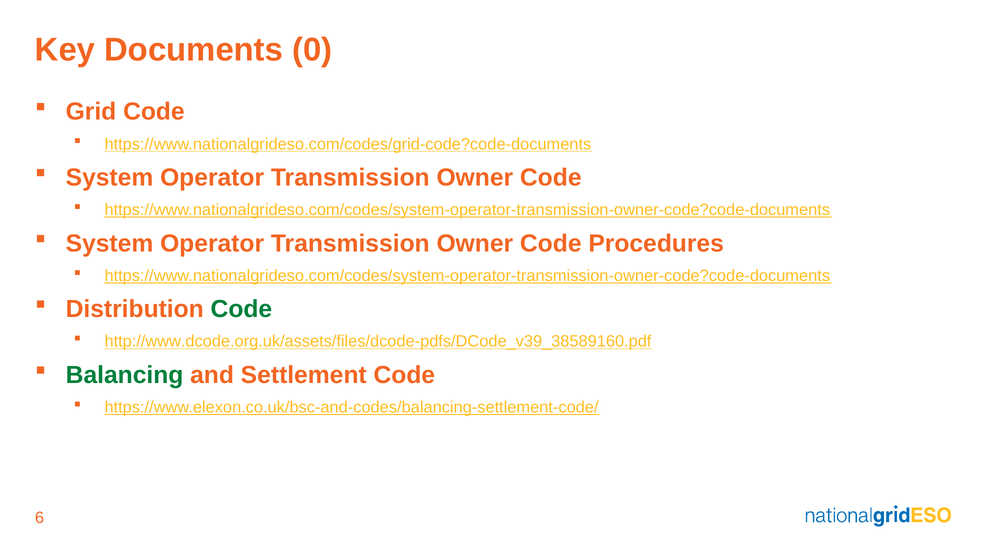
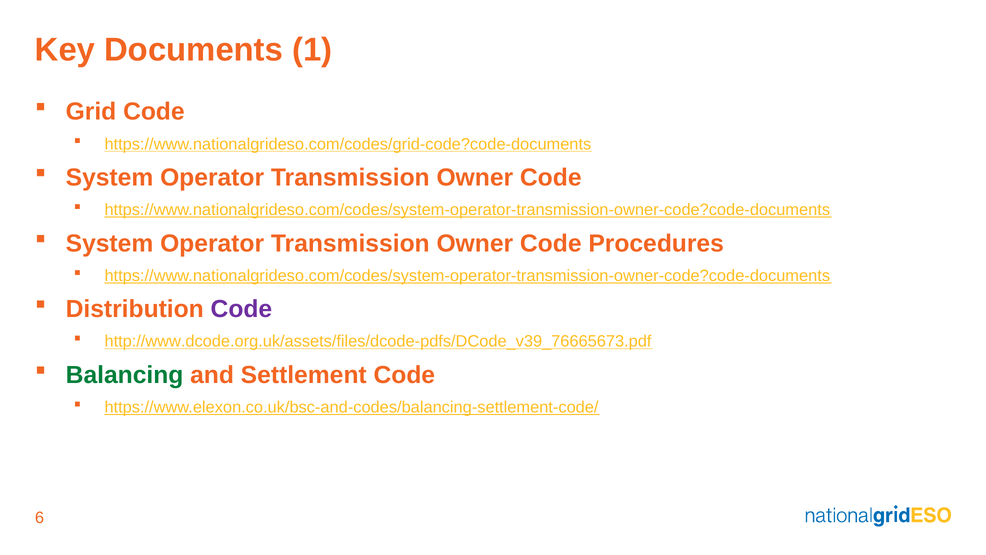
0: 0 -> 1
Code at (241, 309) colour: green -> purple
http://www.dcode.org.uk/assets/files/dcode-pdfs/DCode_v39_38589160.pdf: http://www.dcode.org.uk/assets/files/dcode-pdfs/DCode_v39_38589160.pdf -> http://www.dcode.org.uk/assets/files/dcode-pdfs/DCode_v39_76665673.pdf
